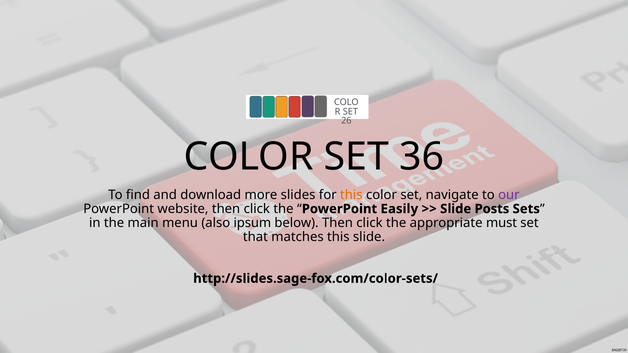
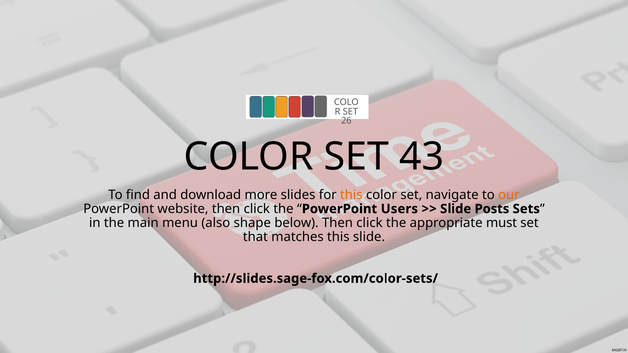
36: 36 -> 43
our colour: purple -> orange
Easily: Easily -> Users
ipsum: ipsum -> shape
